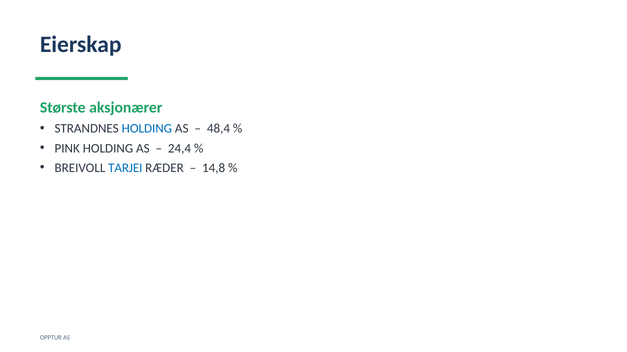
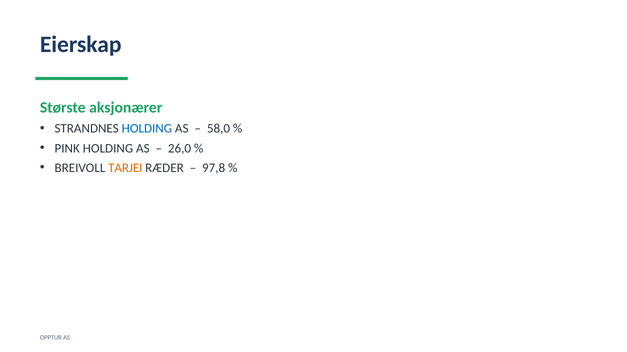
48,4: 48,4 -> 58,0
24,4: 24,4 -> 26,0
TARJEI colour: blue -> orange
14,8: 14,8 -> 97,8
